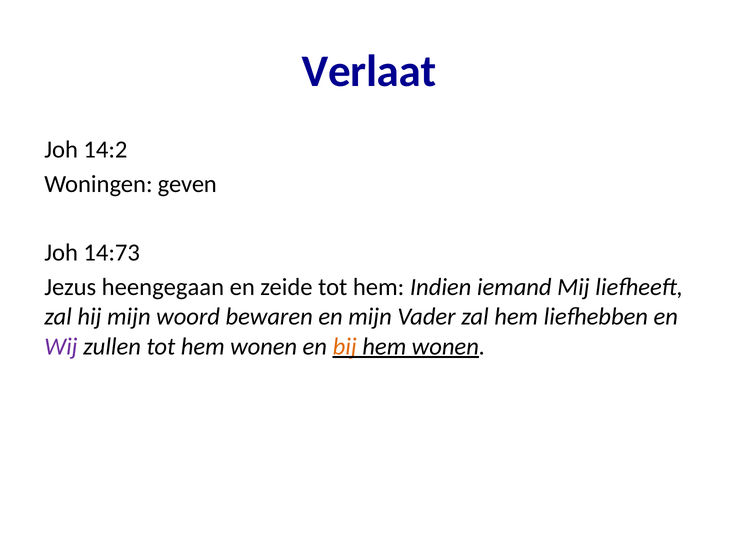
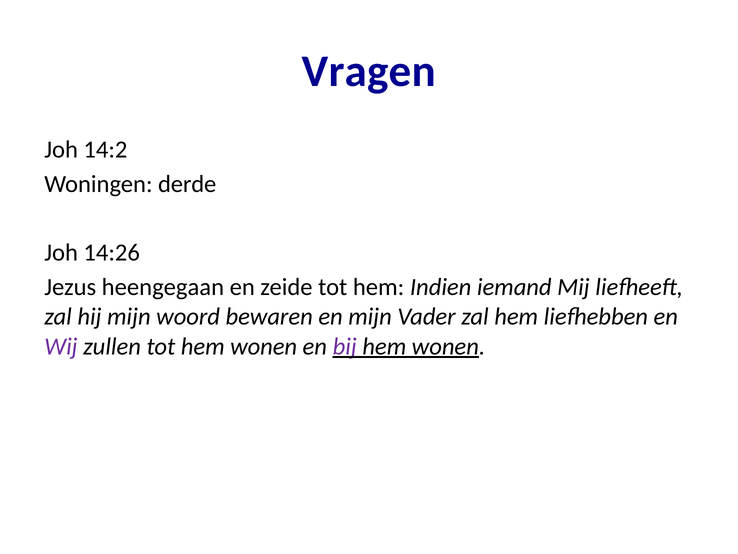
Verlaat: Verlaat -> Vragen
geven: geven -> derde
14:73: 14:73 -> 14:26
bij colour: orange -> purple
